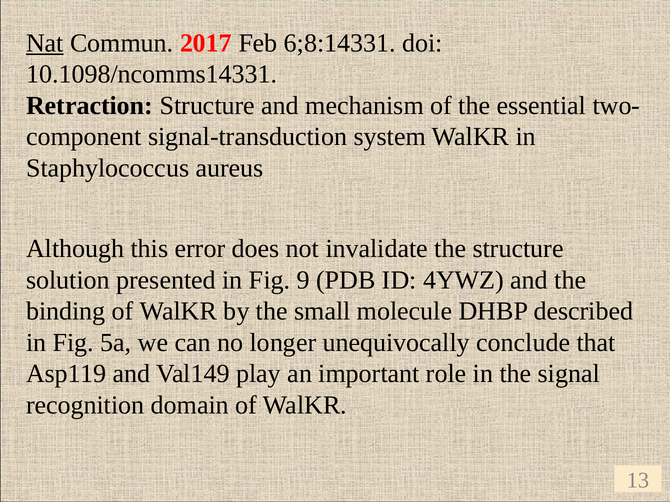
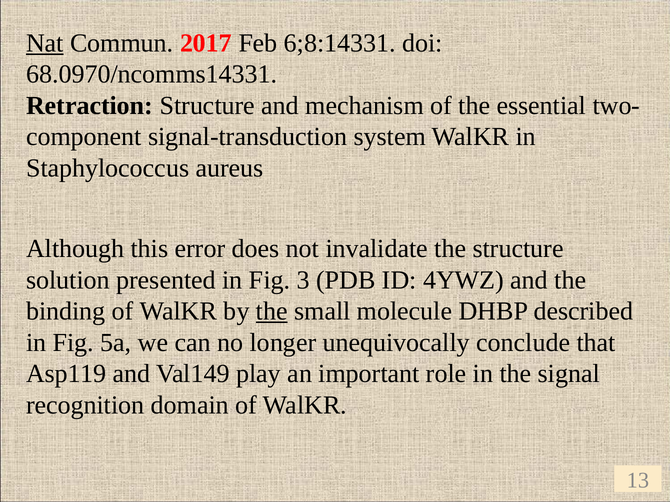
10.1098/ncomms14331: 10.1098/ncomms14331 -> 68.0970/ncomms14331
9: 9 -> 3
the at (272, 312) underline: none -> present
